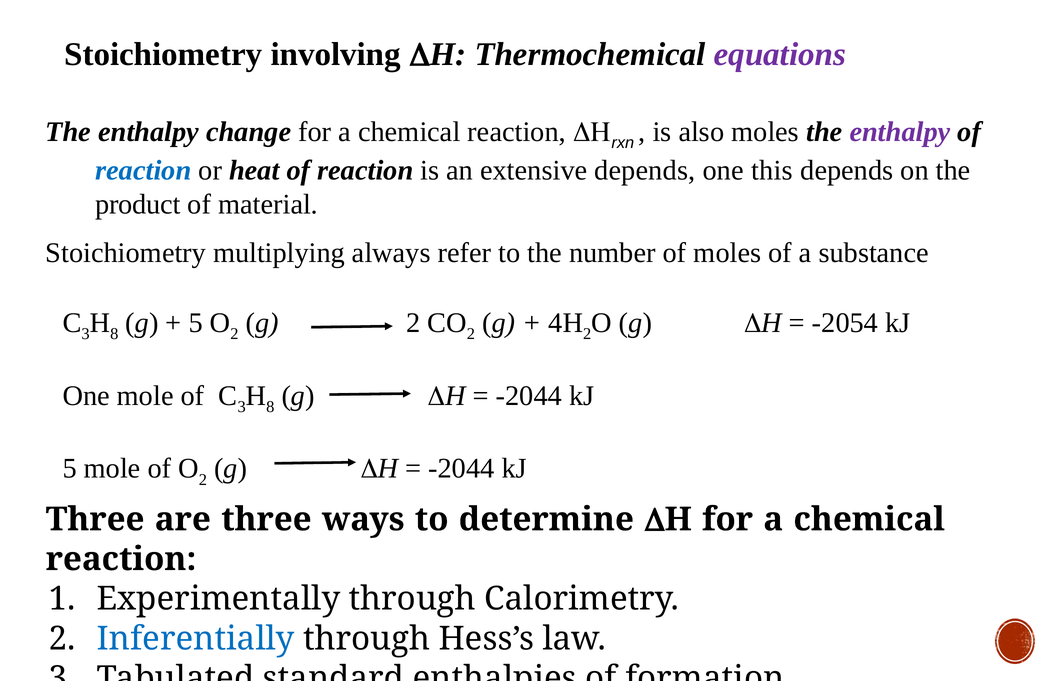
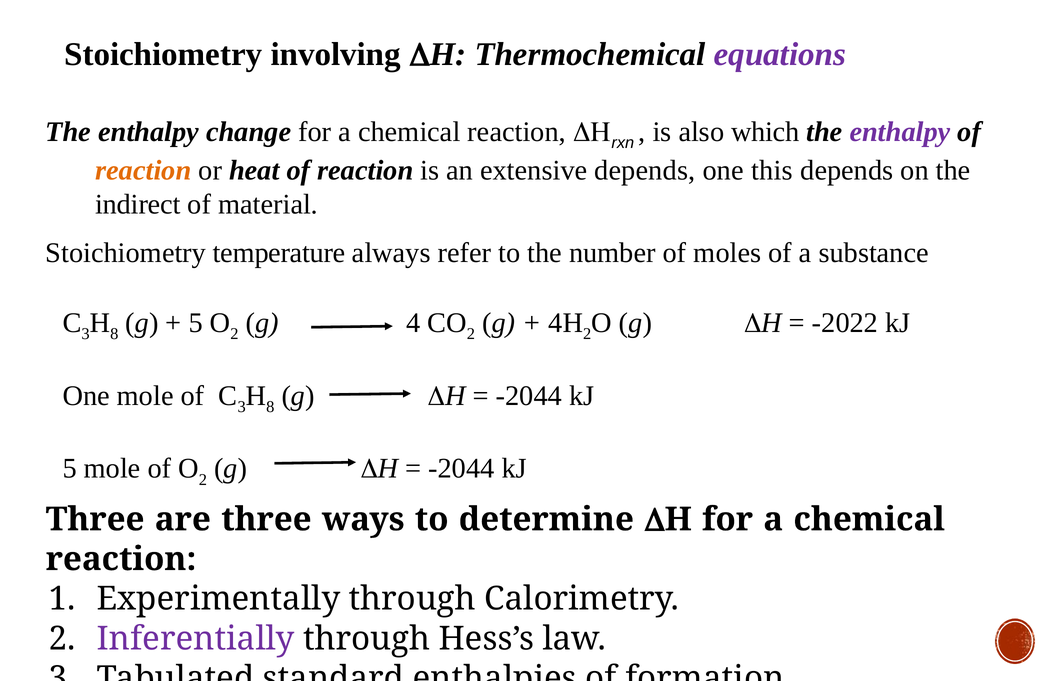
also moles: moles -> which
reaction at (143, 171) colour: blue -> orange
product: product -> indirect
multiplying: multiplying -> temperature
g 2: 2 -> 4
-2054: -2054 -> -2022
Inferentially colour: blue -> purple
